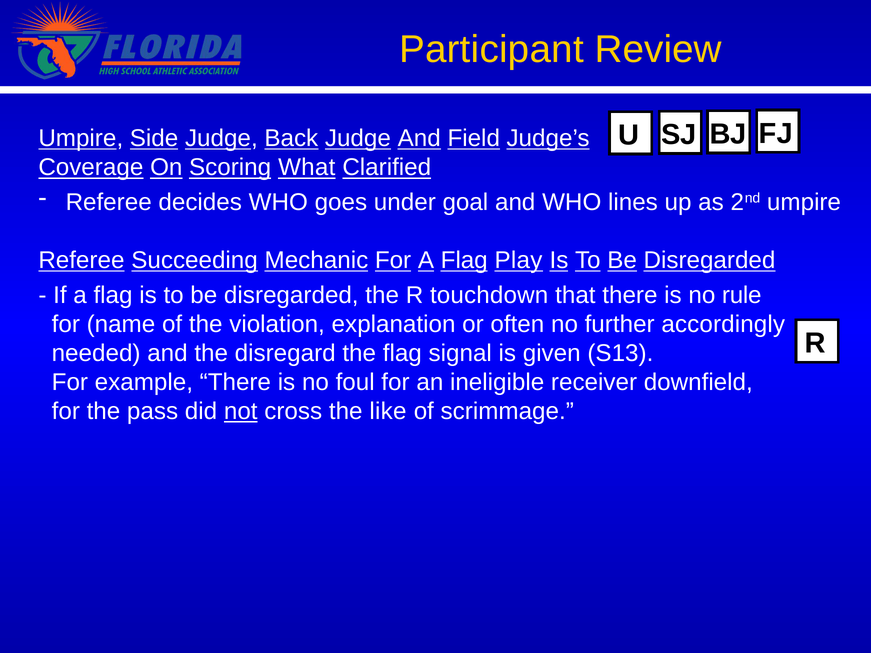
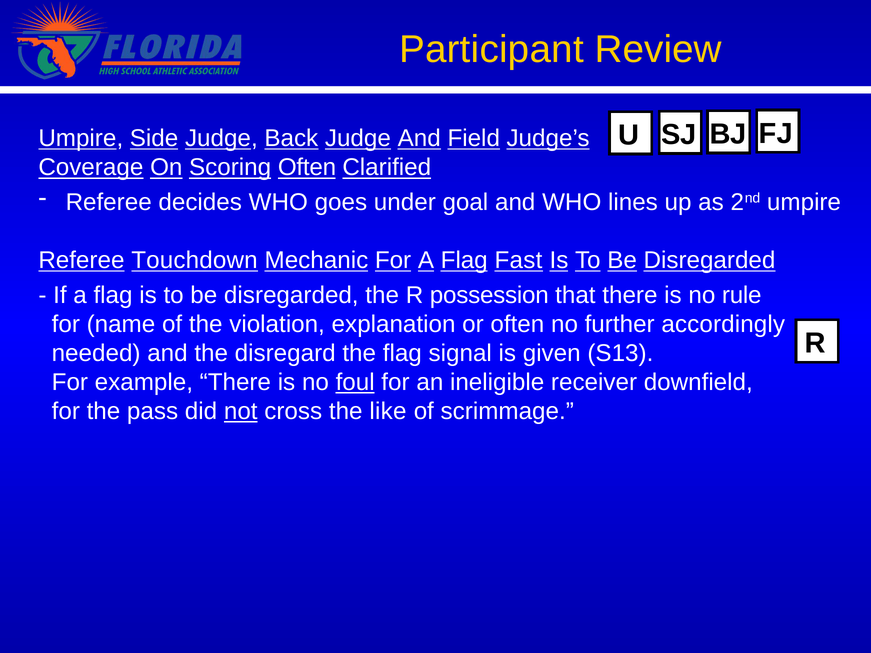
Scoring What: What -> Often
Succeeding: Succeeding -> Touchdown
Play: Play -> Fast
touchdown: touchdown -> possession
foul underline: none -> present
